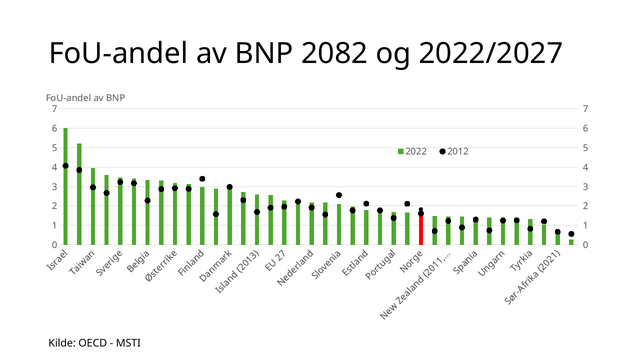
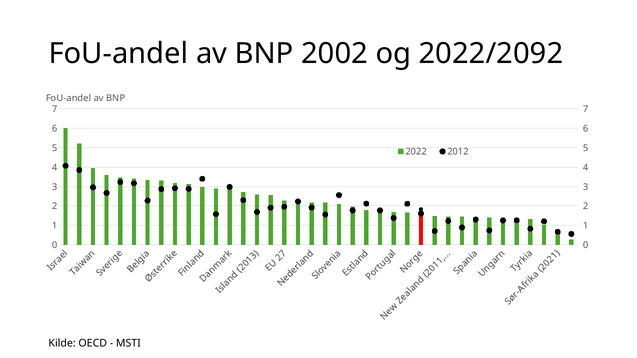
2082: 2082 -> 2002
2022/2027: 2022/2027 -> 2022/2092
